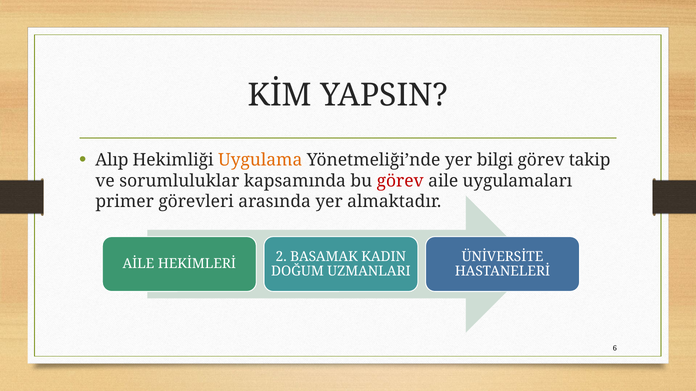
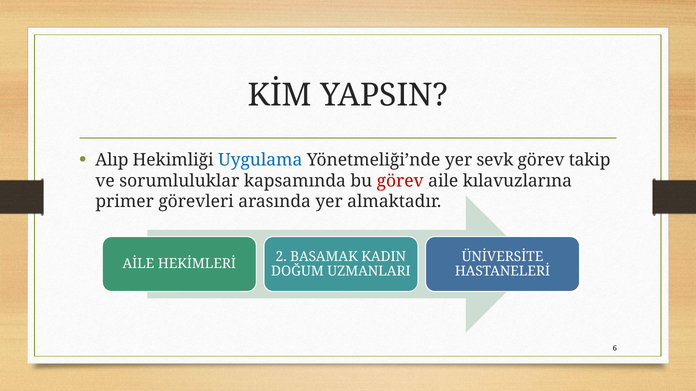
Uygulama colour: orange -> blue
bilgi: bilgi -> sevk
uygulamaları: uygulamaları -> kılavuzlarına
